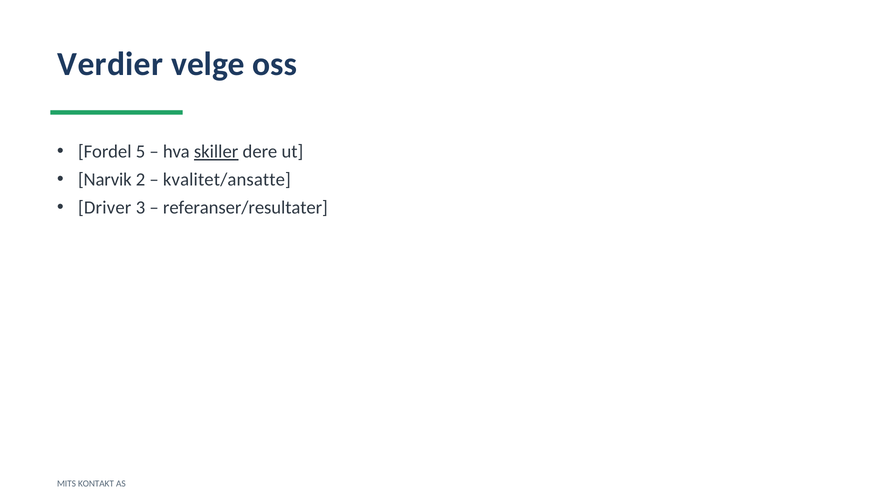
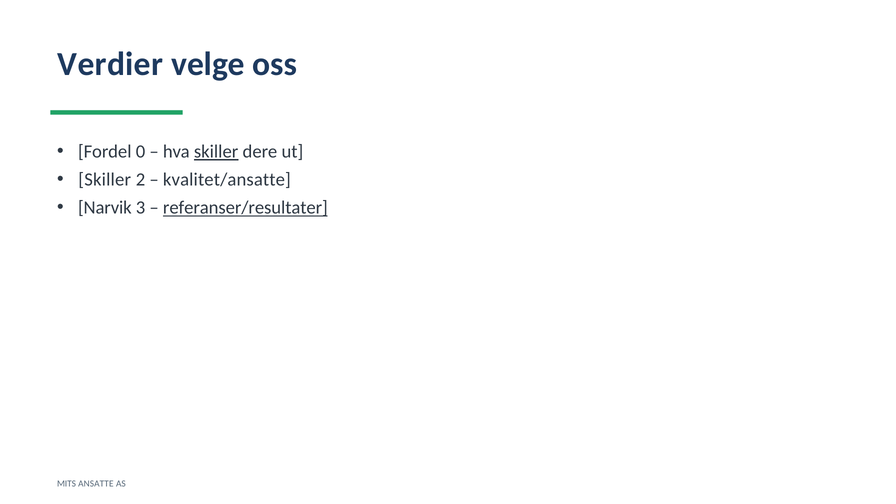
5: 5 -> 0
Narvik at (105, 180): Narvik -> Skiller
Driver: Driver -> Narvik
referanser/resultater underline: none -> present
KONTAKT: KONTAKT -> ANSATTE
